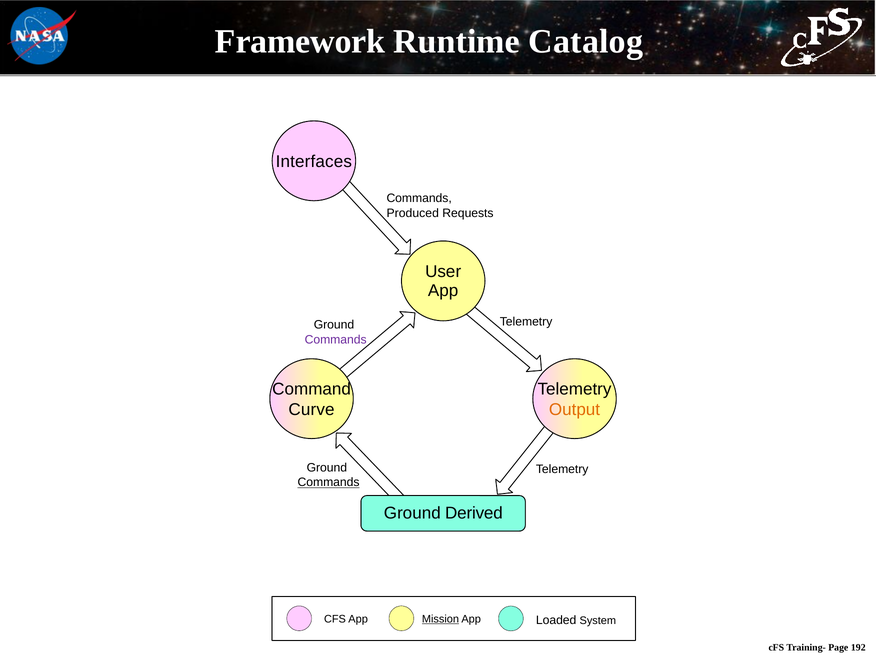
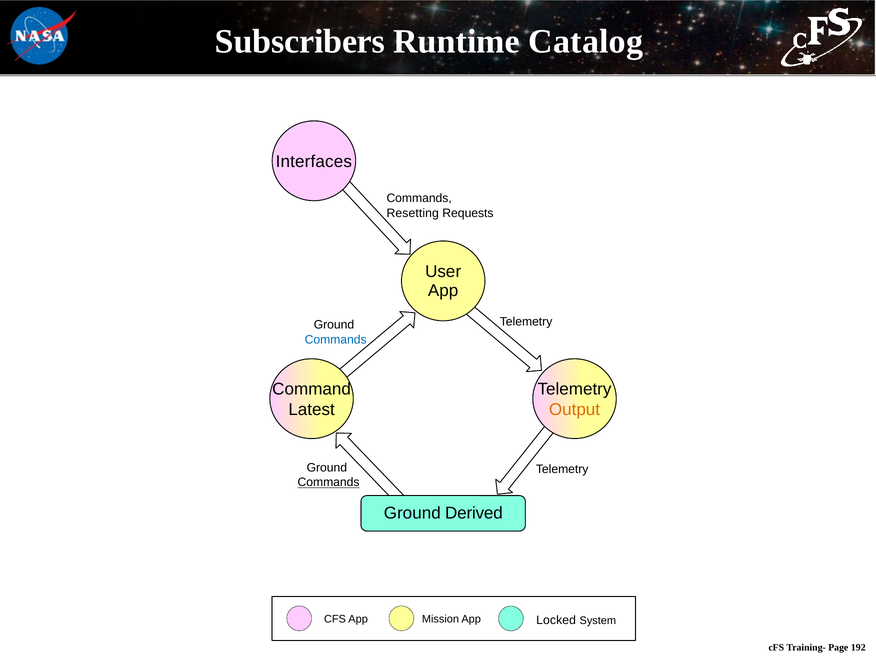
Framework: Framework -> Subscribers
Produced: Produced -> Resetting
Commands at (336, 340) colour: purple -> blue
Curve: Curve -> Latest
Mission underline: present -> none
Loaded: Loaded -> Locked
